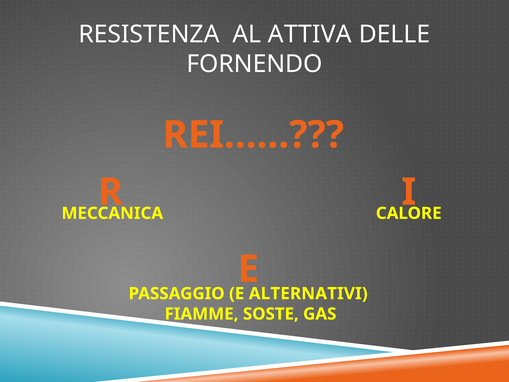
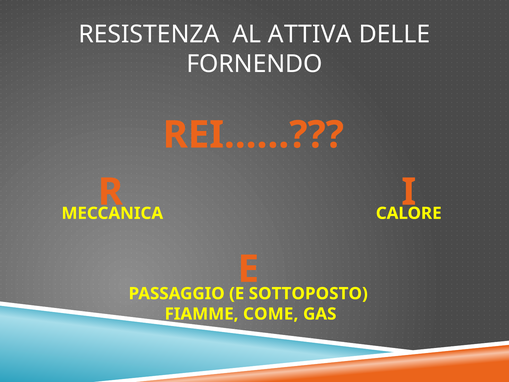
ALTERNATIVI: ALTERNATIVI -> SOTTOPOSTO
SOSTE: SOSTE -> COME
